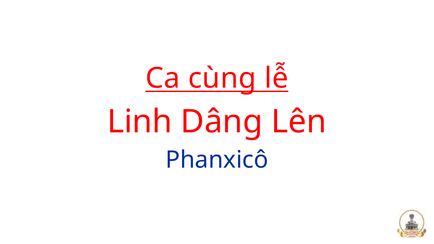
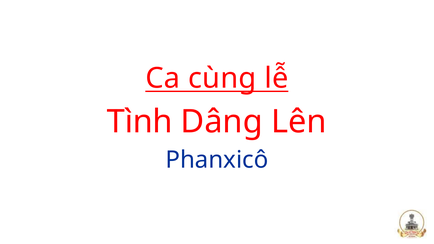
Linh: Linh -> Tình
